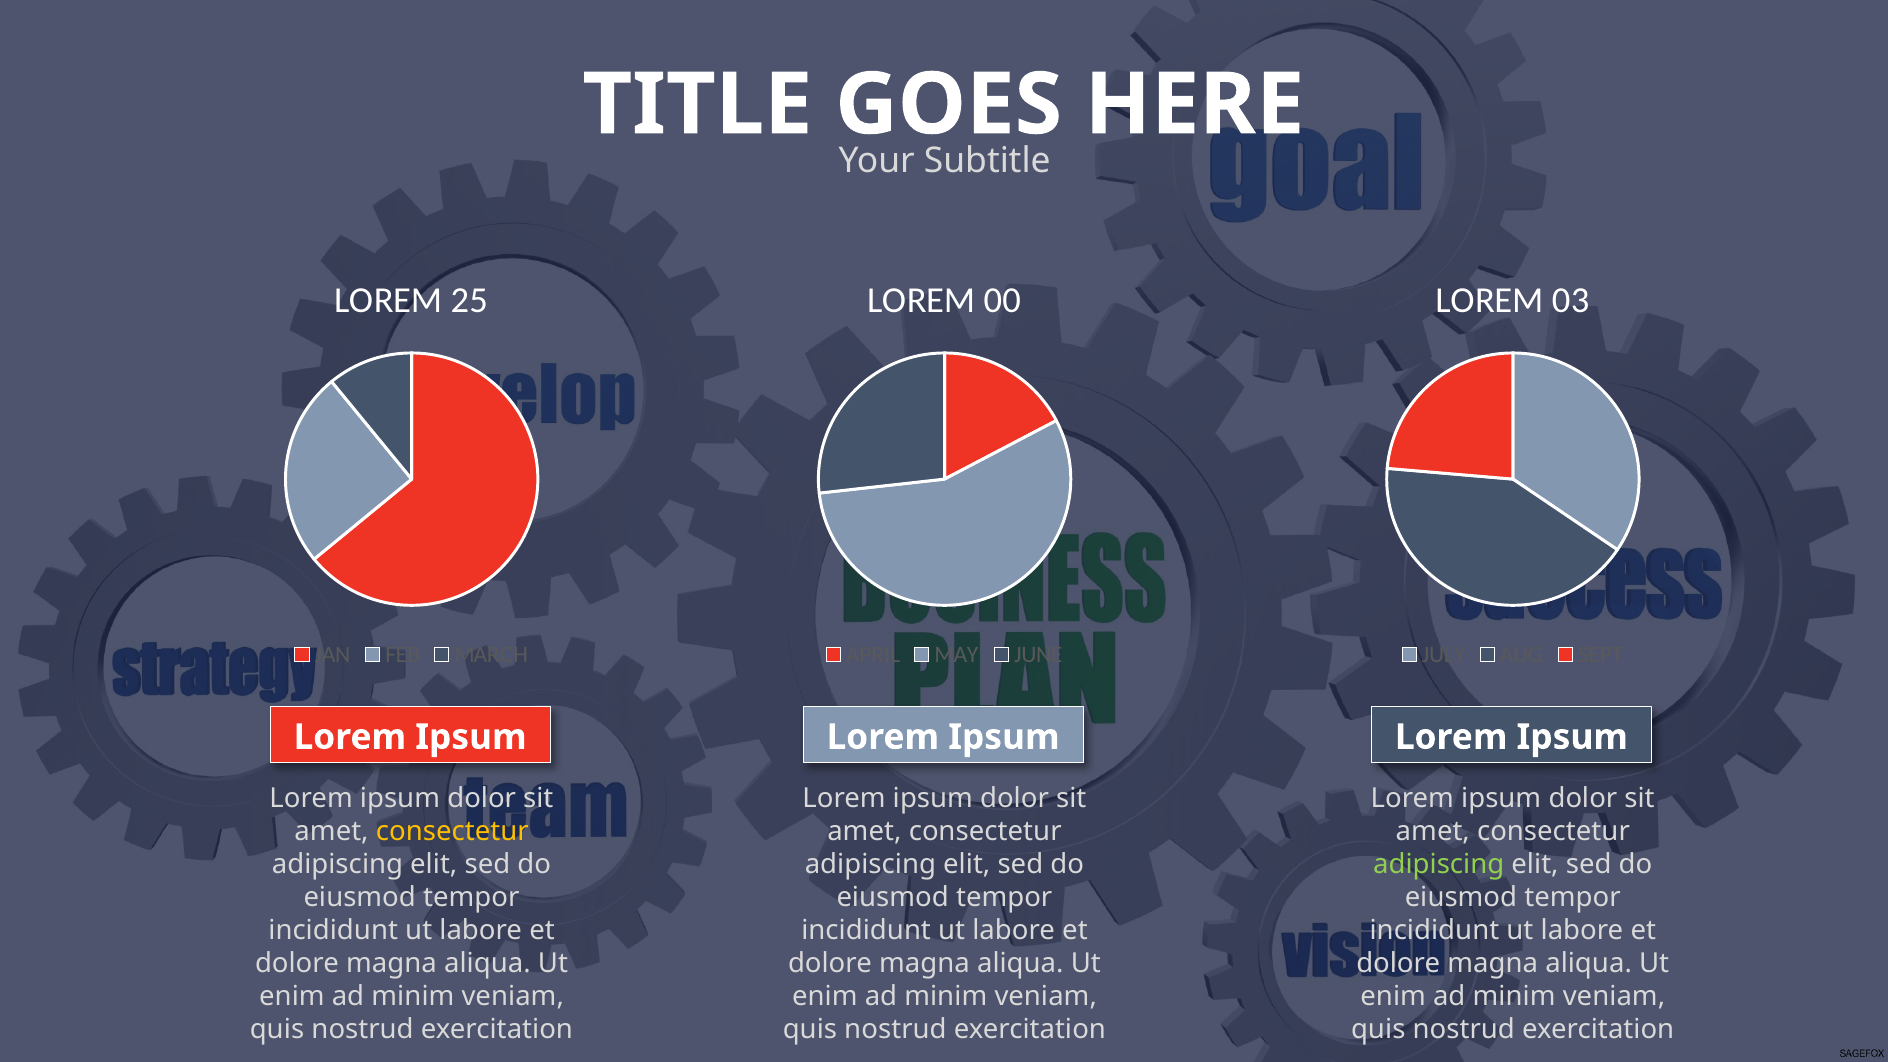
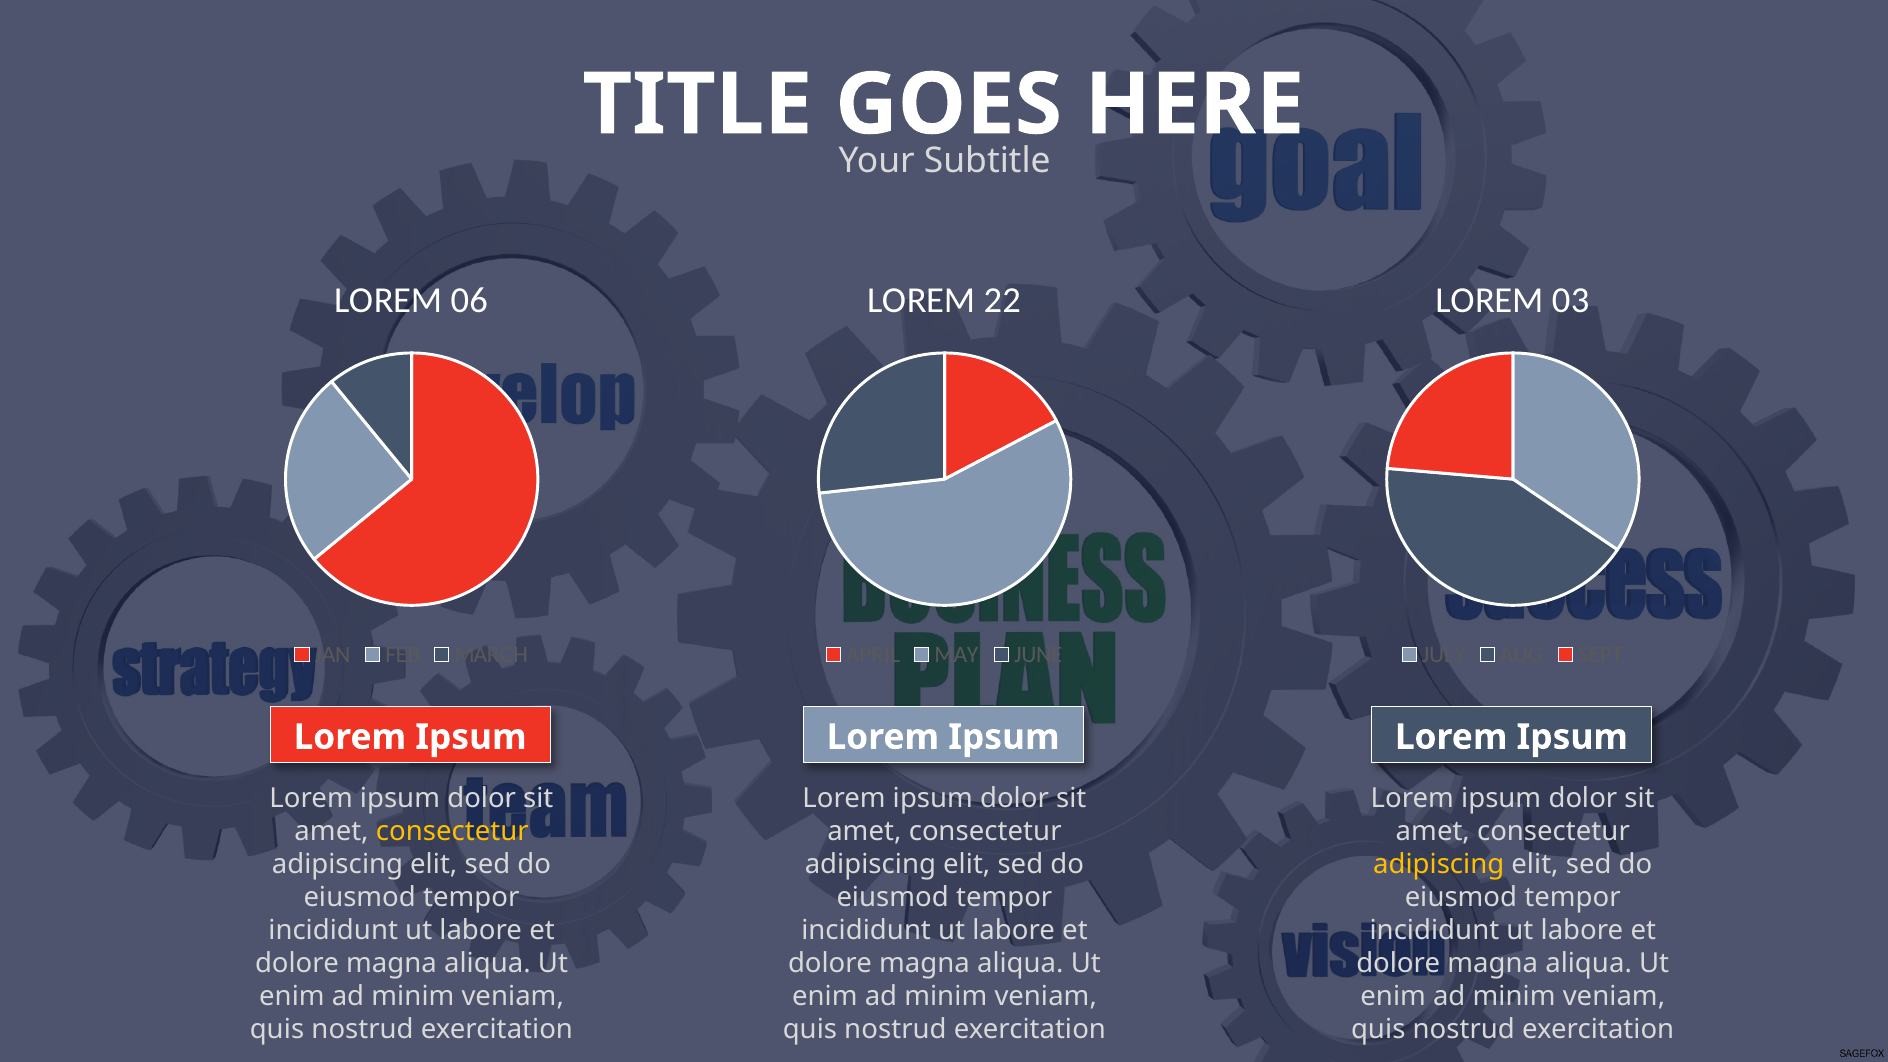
25: 25 -> 06
00: 00 -> 22
adipiscing at (1439, 864) colour: light green -> yellow
